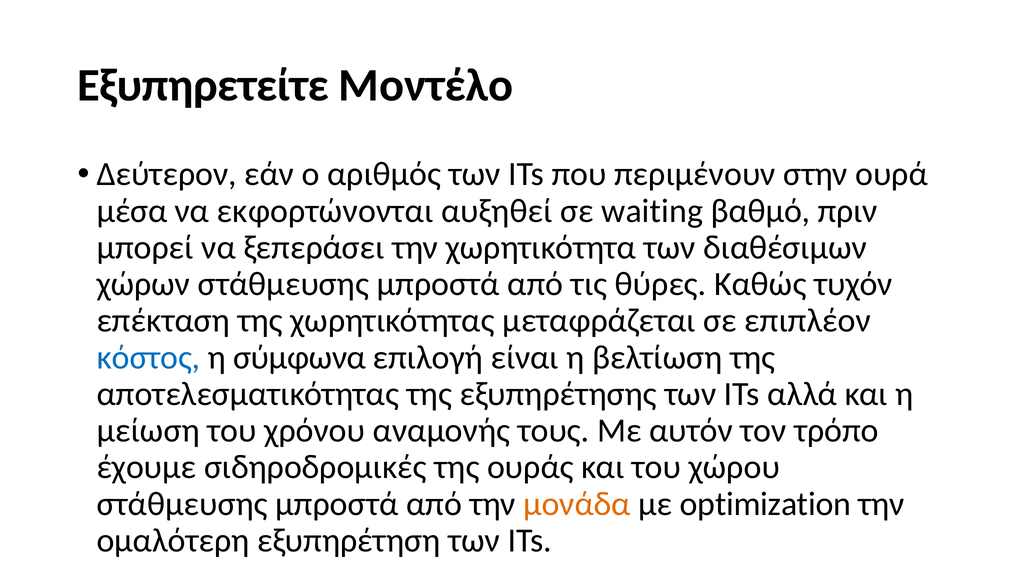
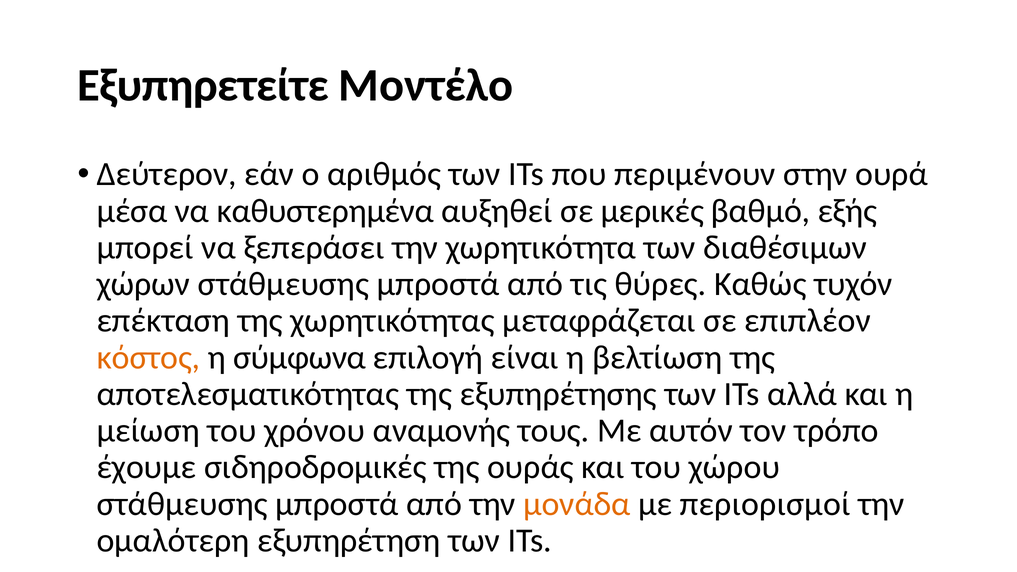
εκφορτώνονται: εκφορτώνονται -> καθυστερημένα
waiting: waiting -> μερικές
πριν: πριν -> εξής
κόστος colour: blue -> orange
optimization: optimization -> περιορισμοί
